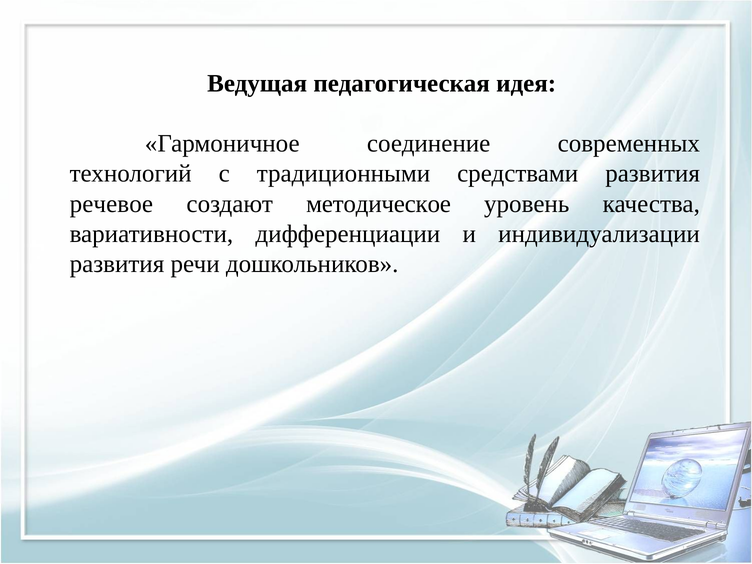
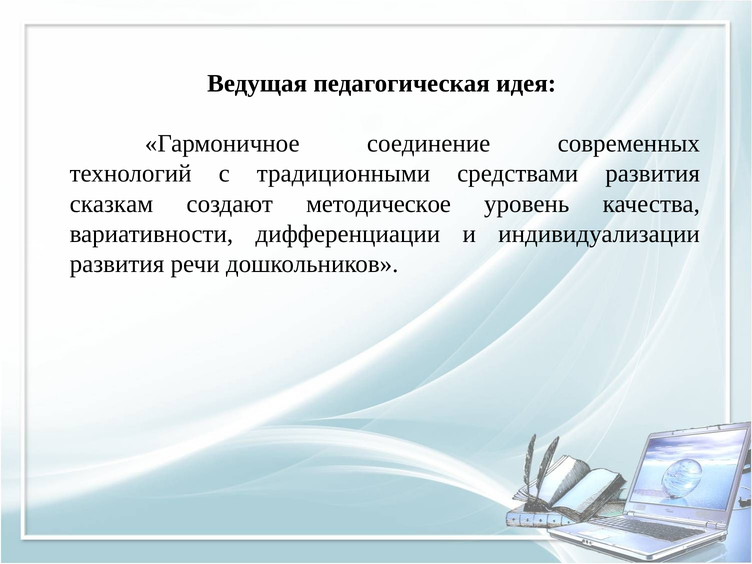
речевое: речевое -> сказкам
